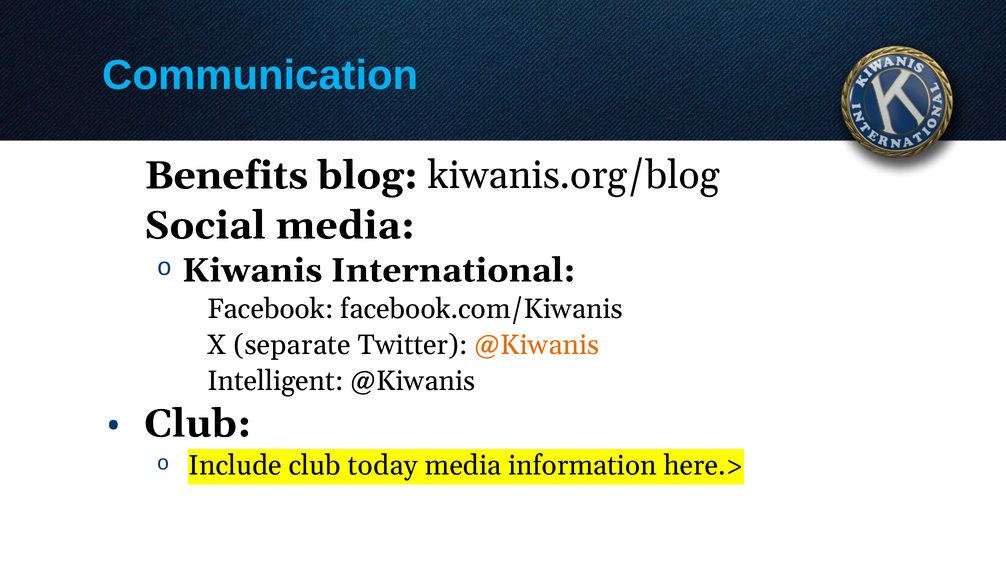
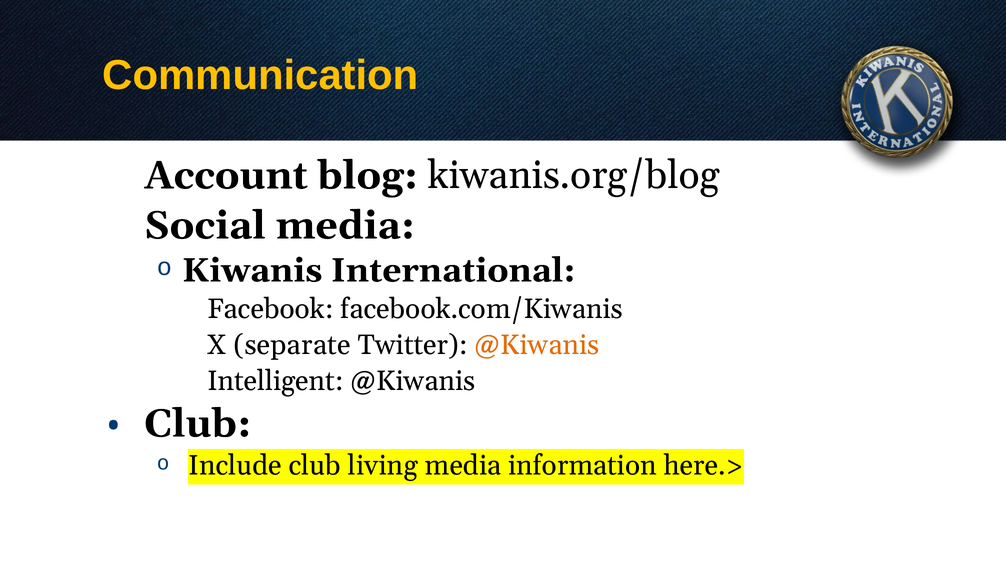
Communication colour: light blue -> yellow
Benefits: Benefits -> Account
today: today -> living
